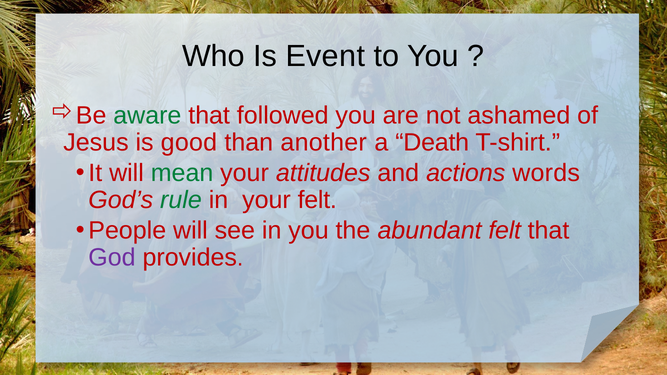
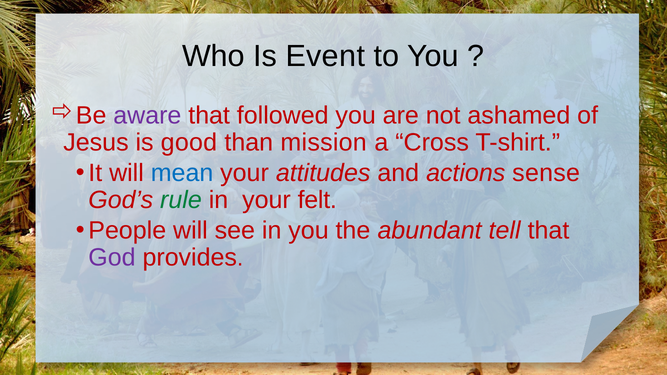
aware colour: green -> purple
another: another -> mission
Death: Death -> Cross
mean colour: green -> blue
words: words -> sense
abundant felt: felt -> tell
